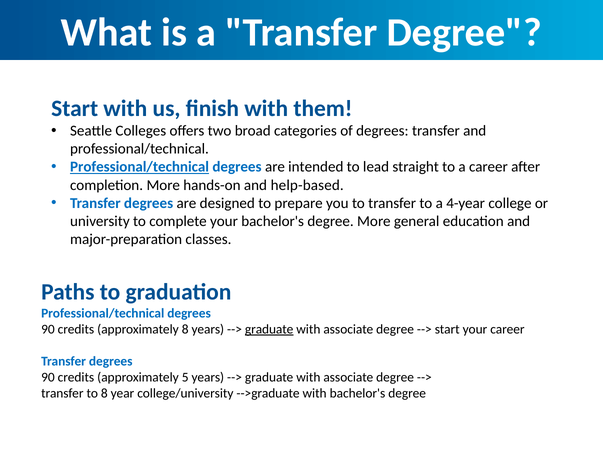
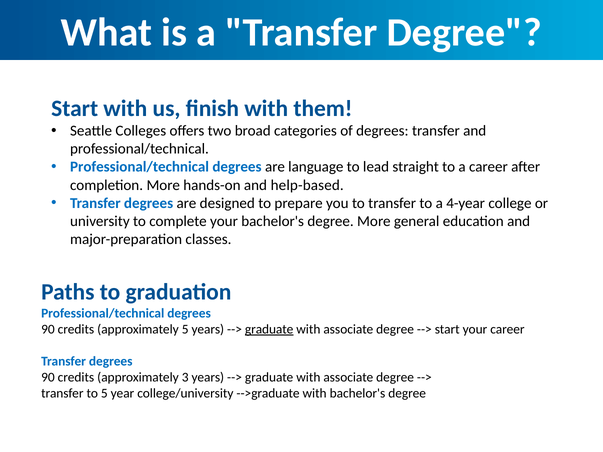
Professional/technical at (140, 167) underline: present -> none
intended: intended -> language
approximately 8: 8 -> 5
5: 5 -> 3
to 8: 8 -> 5
